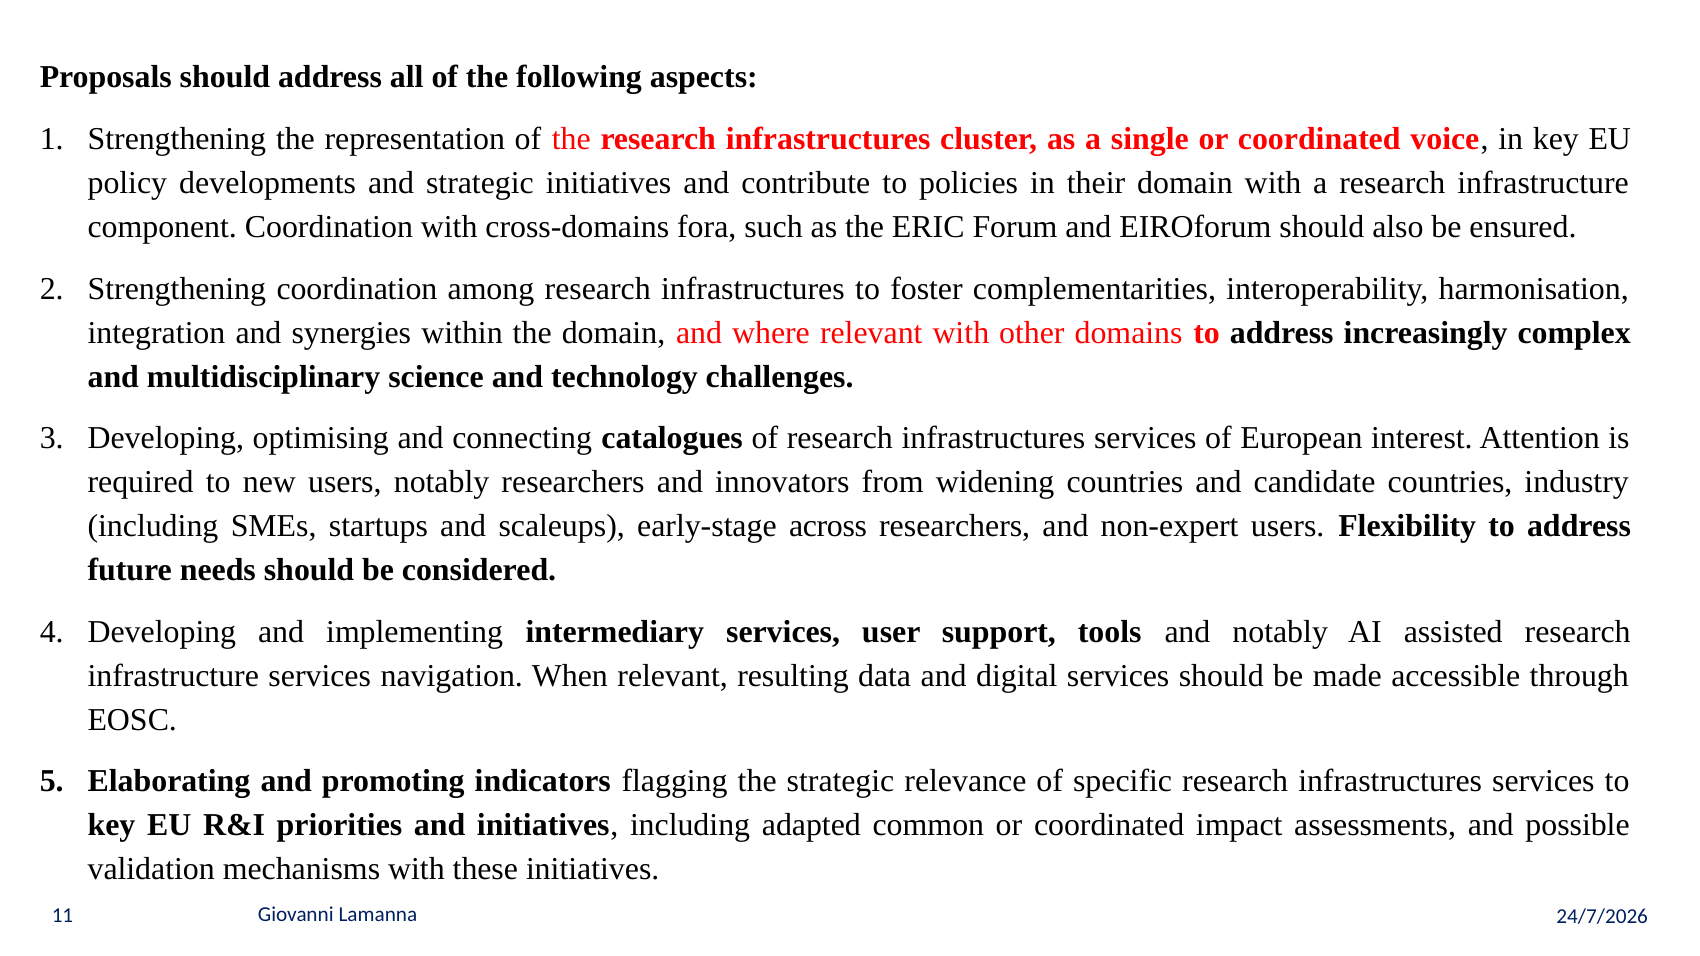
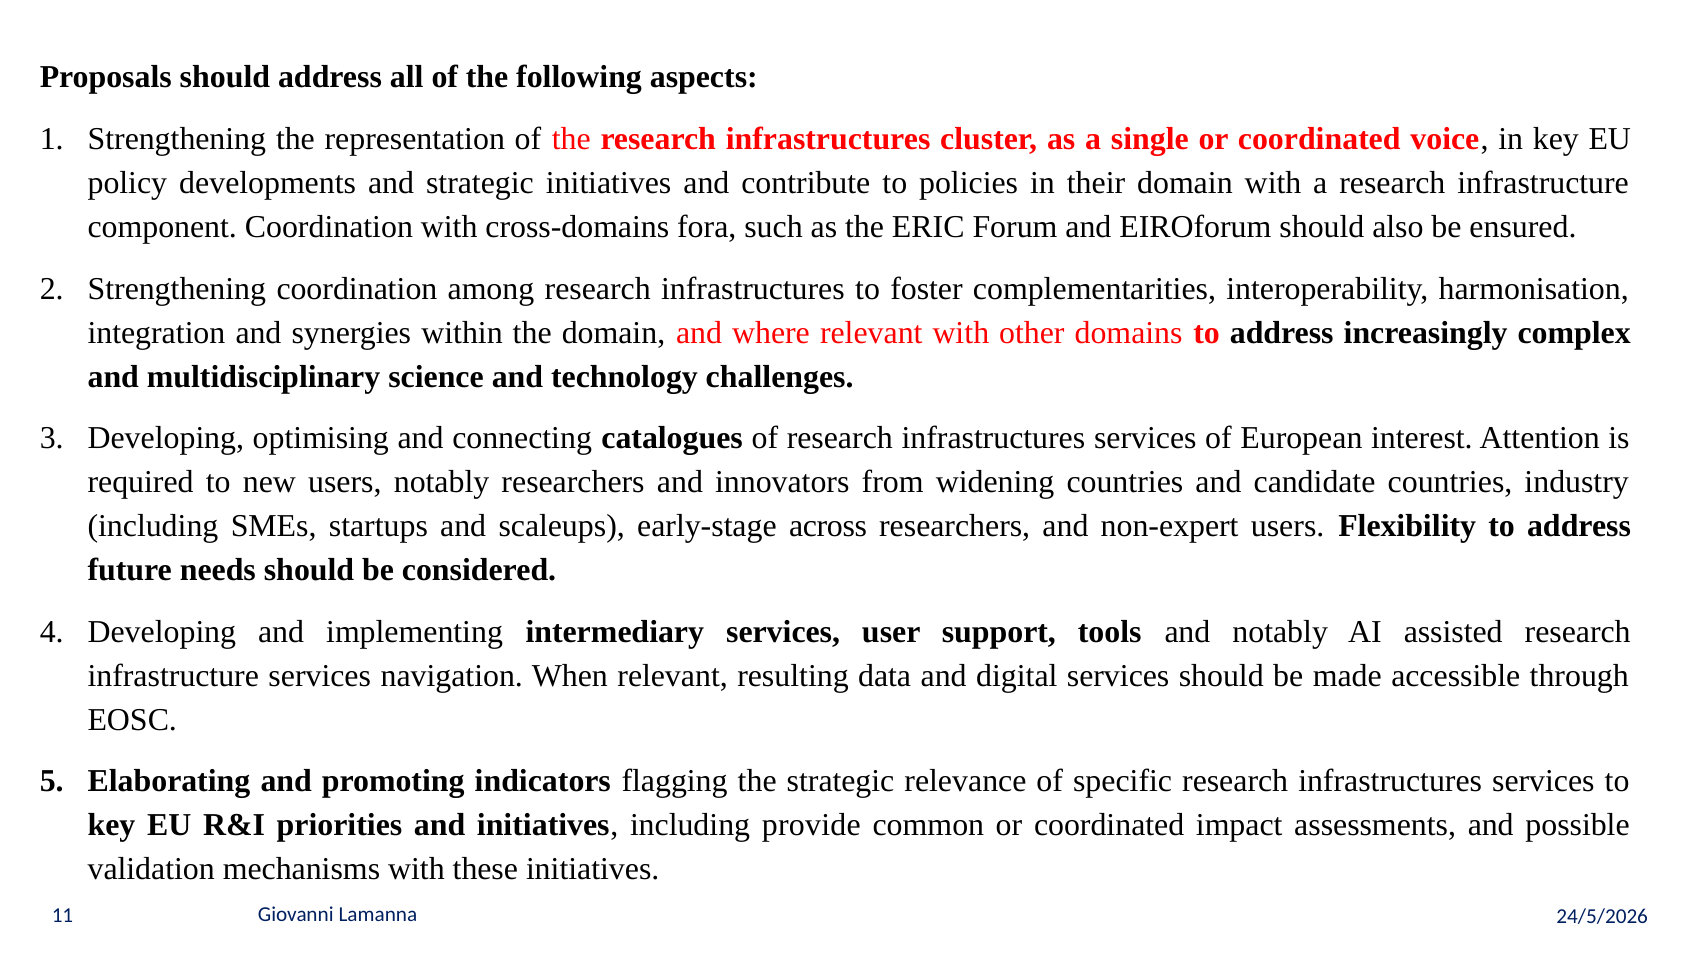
adapted: adapted -> provide
24/7/2026: 24/7/2026 -> 24/5/2026
